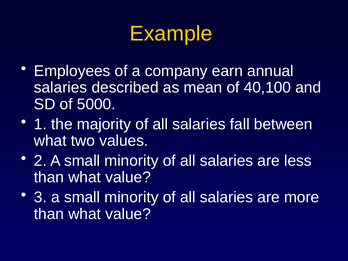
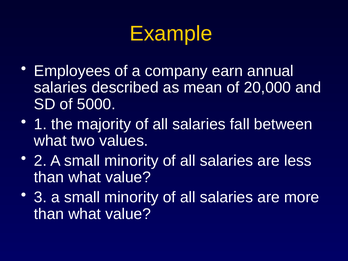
40,100: 40,100 -> 20,000
